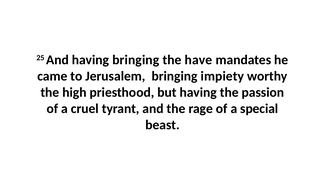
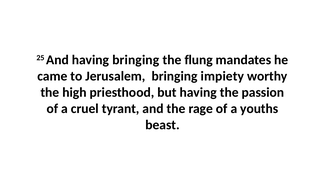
have: have -> flung
special: special -> youths
